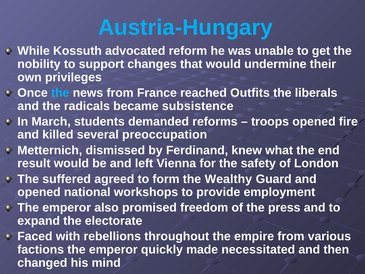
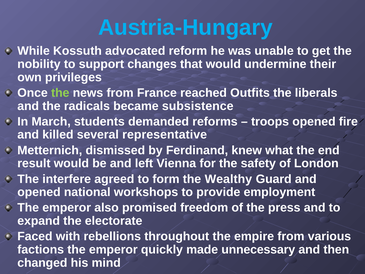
the at (60, 93) colour: light blue -> light green
preoccupation: preoccupation -> representative
suffered: suffered -> interfere
necessitated: necessitated -> unnecessary
